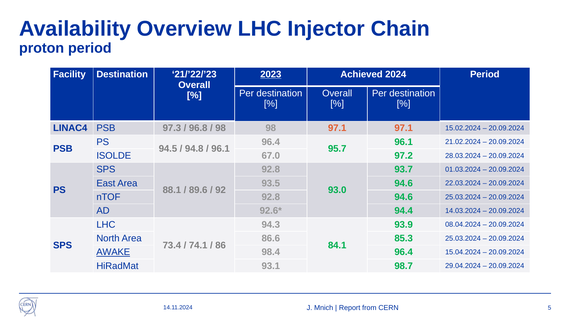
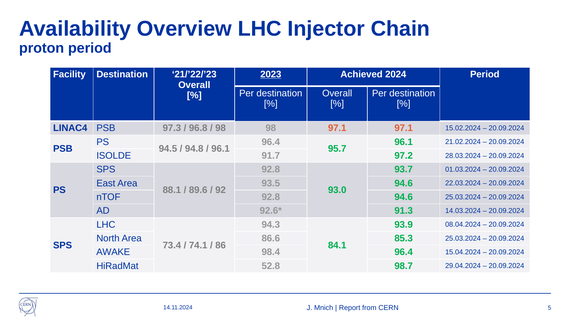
67.0: 67.0 -> 91.7
94.4: 94.4 -> 91.3
AWAKE underline: present -> none
93.1: 93.1 -> 52.8
